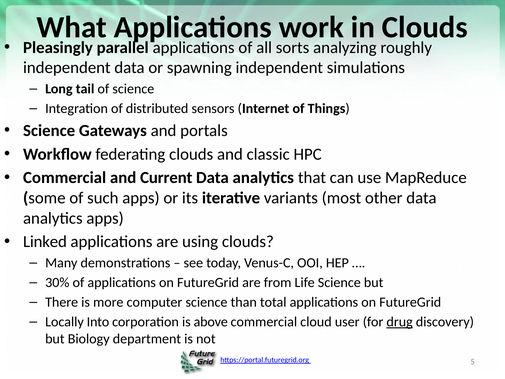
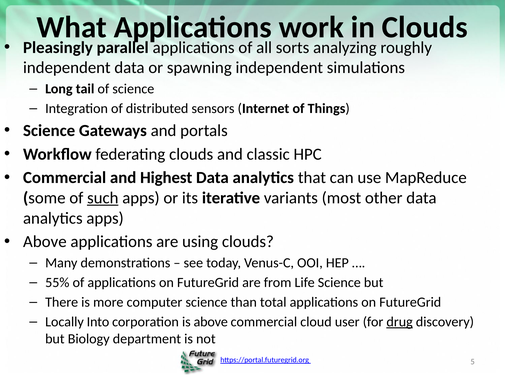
Current: Current -> Highest
such underline: none -> present
Linked at (45, 242): Linked -> Above
30%: 30% -> 55%
